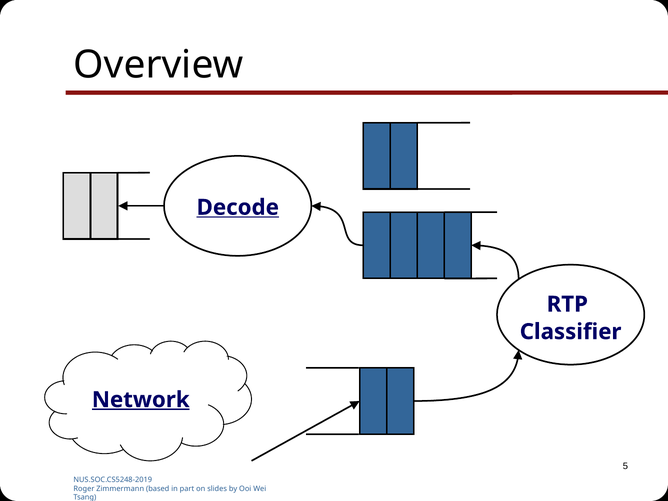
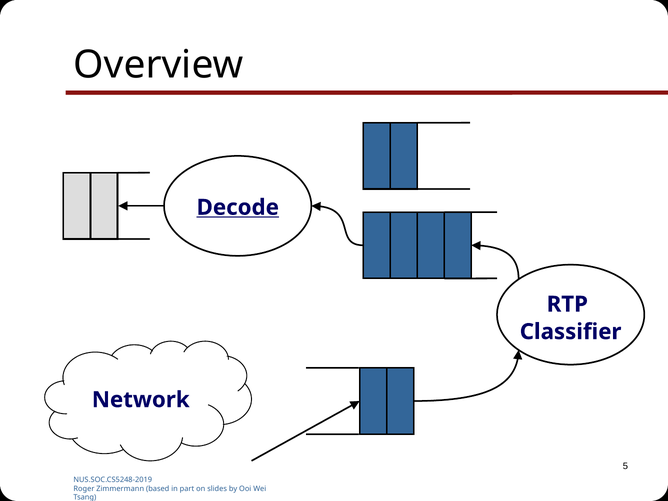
Network underline: present -> none
